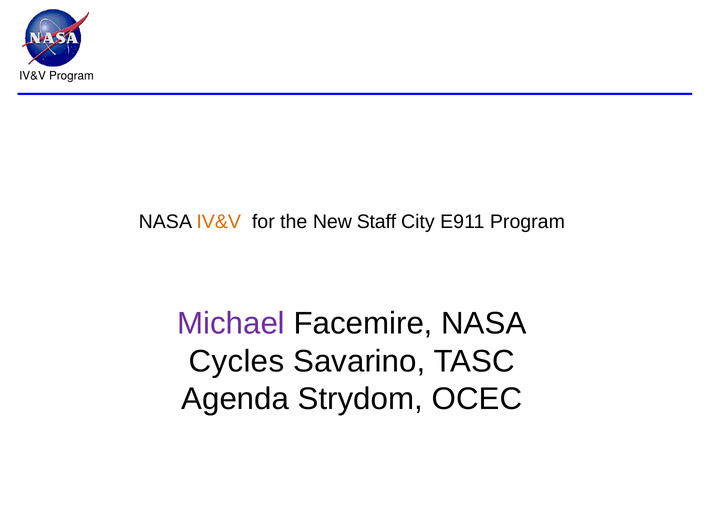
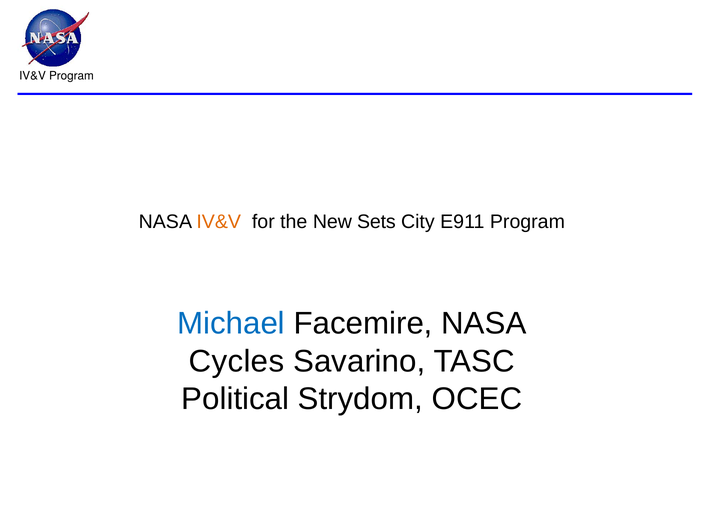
Staff: Staff -> Sets
Michael colour: purple -> blue
Agenda: Agenda -> Political
